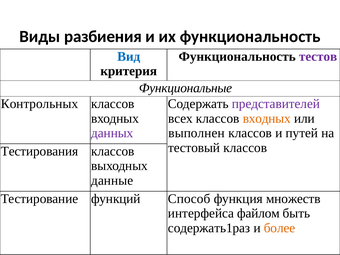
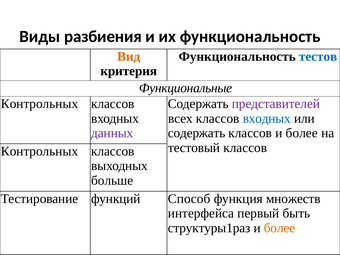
Вид colour: blue -> orange
тестов colour: purple -> blue
входных at (267, 118) colour: orange -> blue
выполнен at (197, 133): выполнен -> содержать
классов и путей: путей -> более
Тестирования at (40, 151): Тестирования -> Контрольных
данные: данные -> больше
файлом: файлом -> первый
содержать1раз: содержать1раз -> структуры1раз
